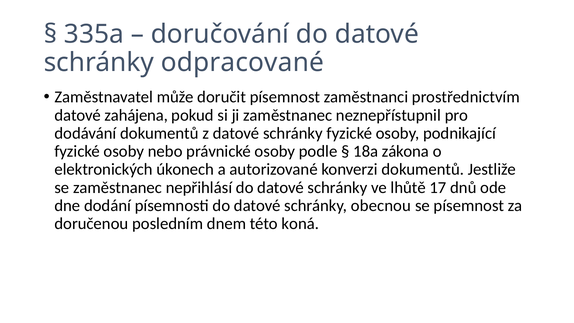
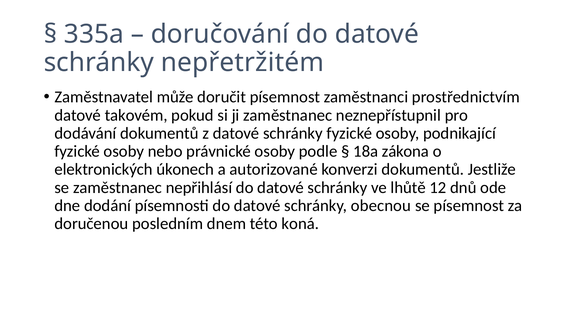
odpracované: odpracované -> nepřetržitém
zahájena: zahájena -> takovém
17: 17 -> 12
